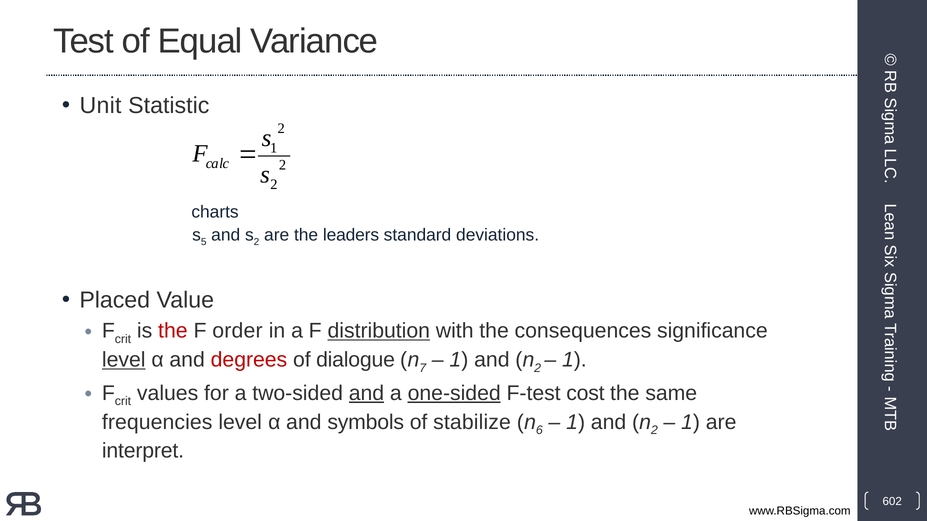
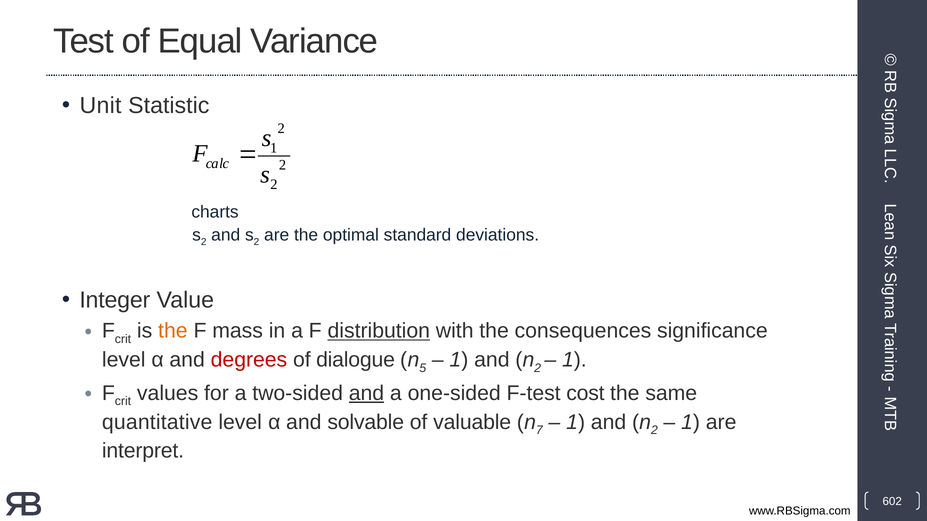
5 at (204, 242): 5 -> 2
leaders: leaders -> optimal
Placed: Placed -> Integer
the at (173, 331) colour: red -> orange
order: order -> mass
level at (124, 360) underline: present -> none
7: 7 -> 5
one-sided underline: present -> none
frequencies: frequencies -> quantitative
symbols: symbols -> solvable
stabilize: stabilize -> valuable
6: 6 -> 7
